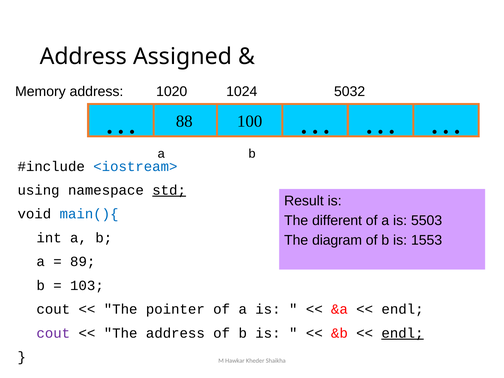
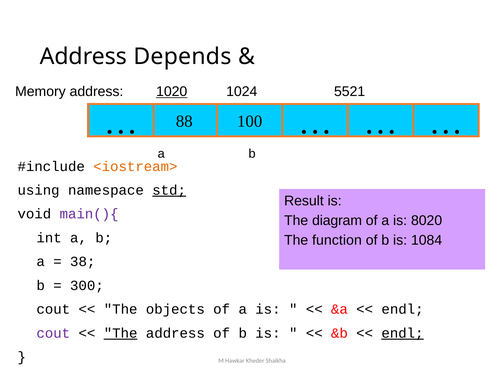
Assigned: Assigned -> Depends
1020 underline: none -> present
5032: 5032 -> 5521
<iostream> colour: blue -> orange
main(){ colour: blue -> purple
different: different -> diagram
5503: 5503 -> 8020
diagram: diagram -> function
1553: 1553 -> 1084
89: 89 -> 38
103: 103 -> 300
pointer: pointer -> objects
The at (121, 333) underline: none -> present
